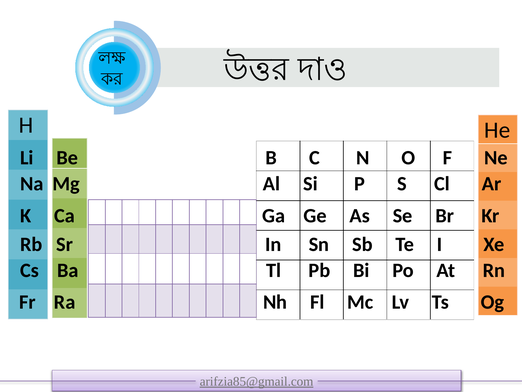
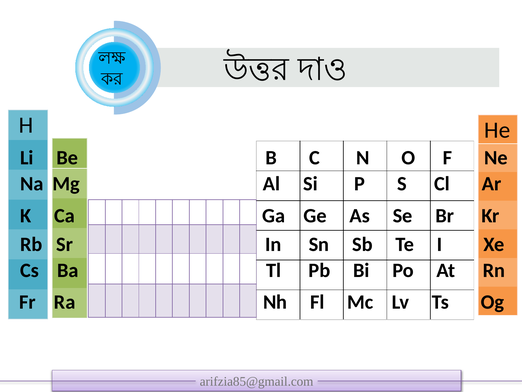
arifzia85@gmail.com underline: present -> none
